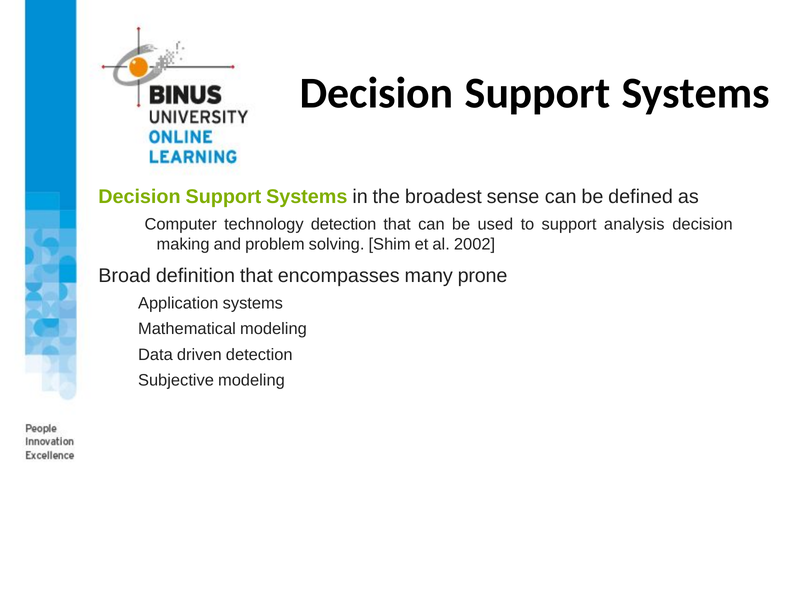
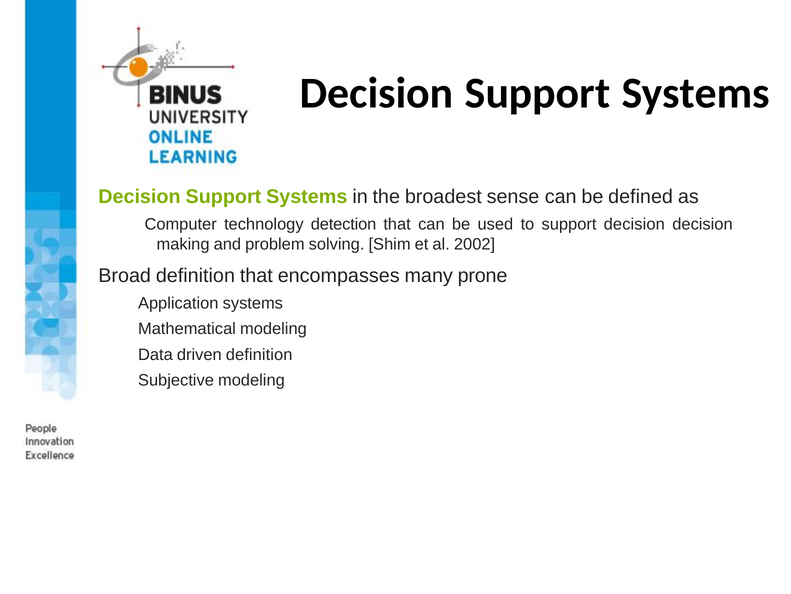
support analysis: analysis -> decision
driven detection: detection -> definition
